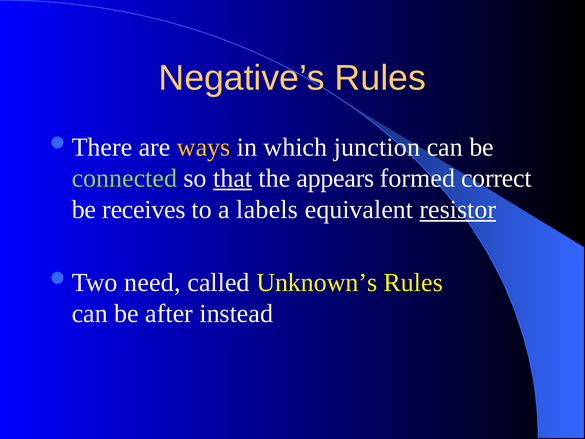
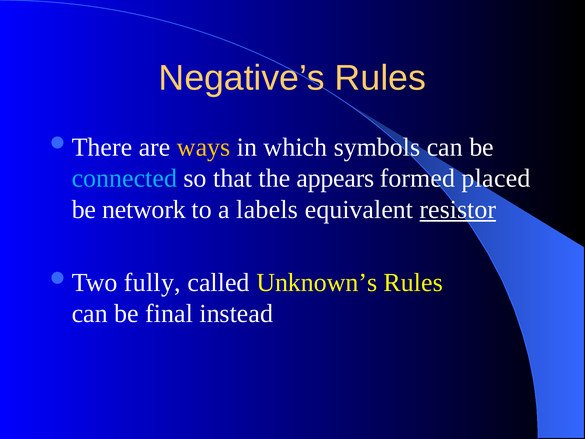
junction: junction -> symbols
connected colour: light green -> light blue
that underline: present -> none
correct: correct -> placed
receives: receives -> network
need: need -> fully
after: after -> final
